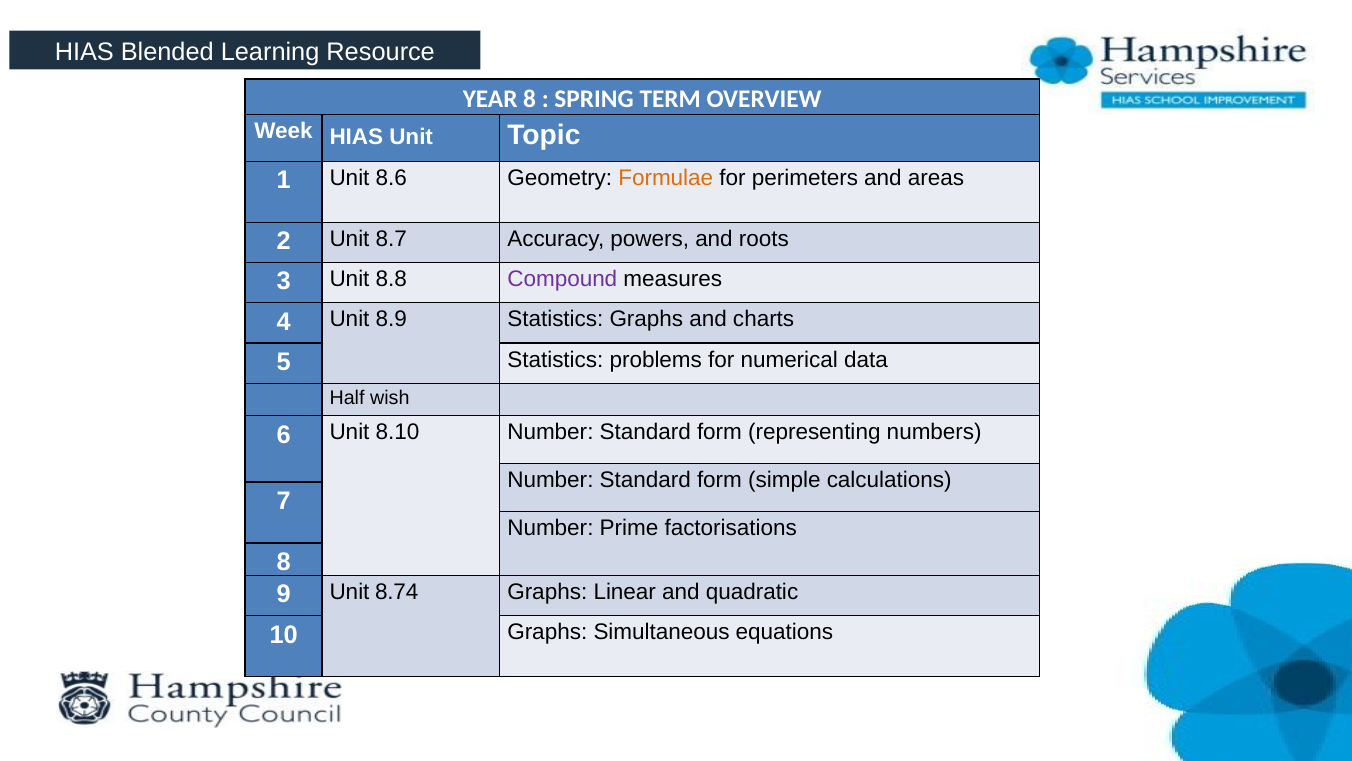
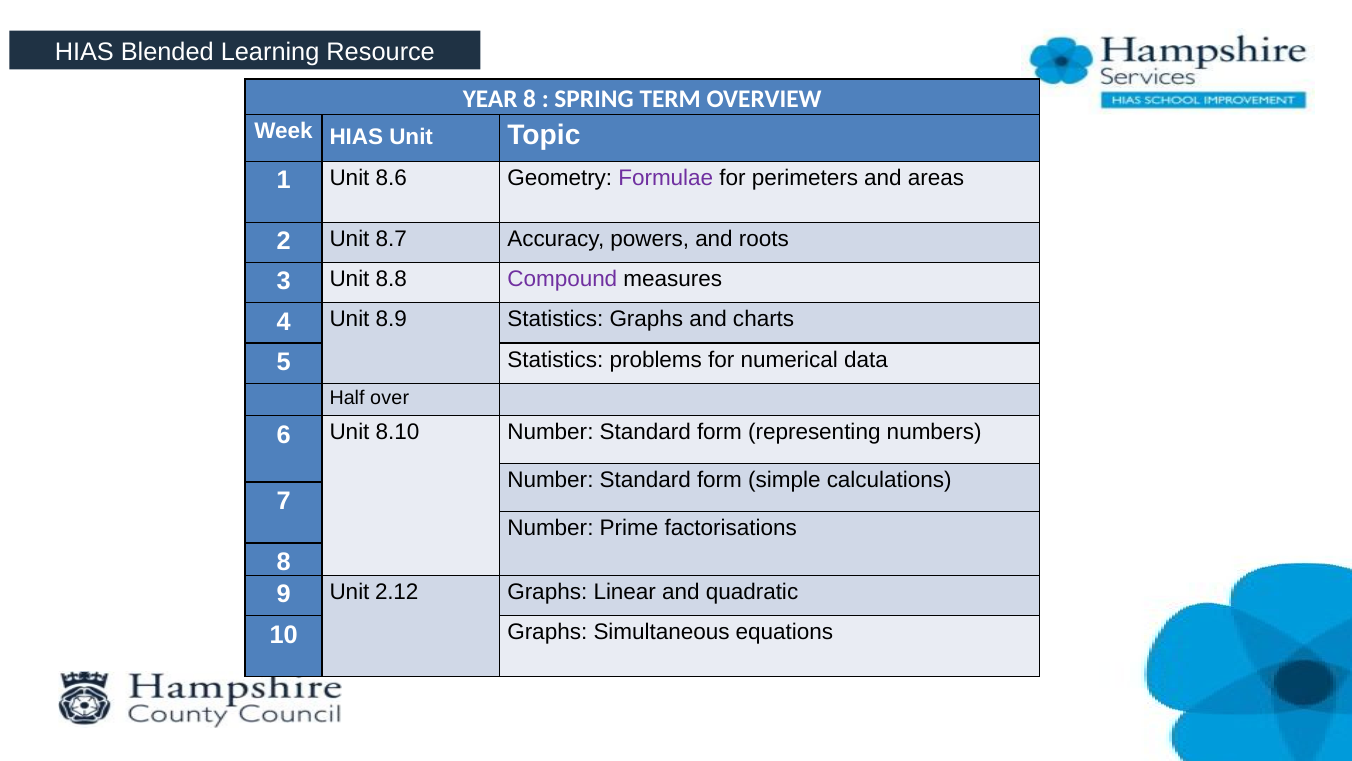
Formulae colour: orange -> purple
wish: wish -> over
8.74: 8.74 -> 2.12
